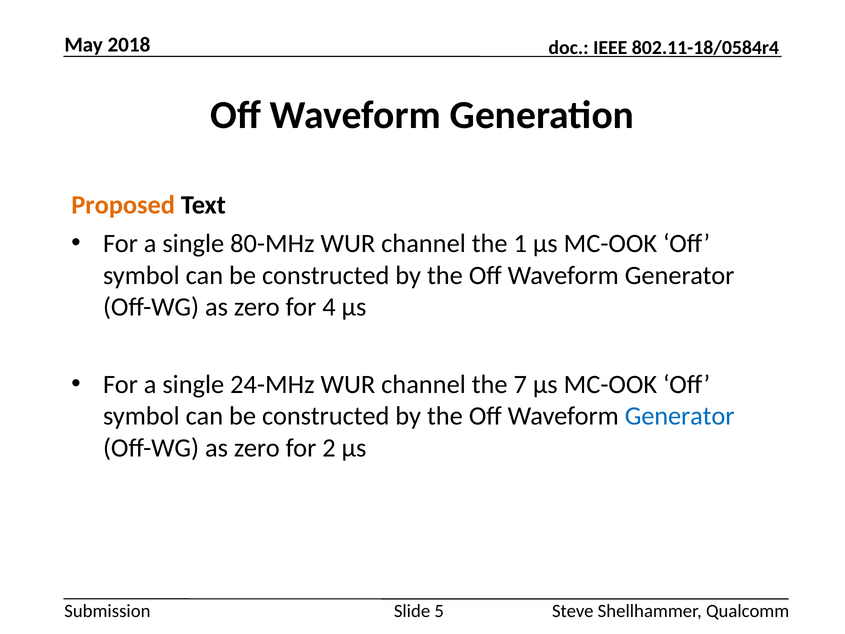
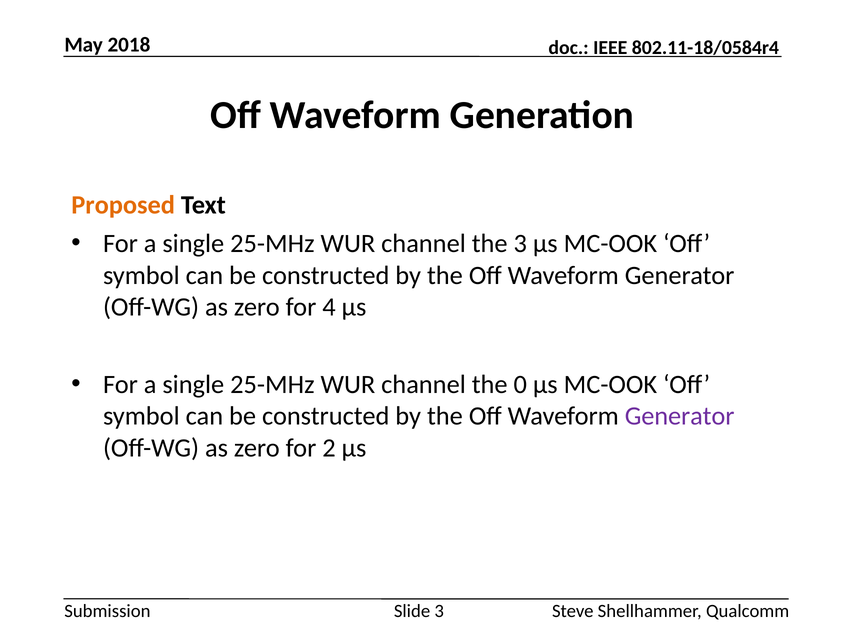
80-MHz at (272, 244): 80-MHz -> 25-MHz
the 1: 1 -> 3
24-MHz at (272, 384): 24-MHz -> 25-MHz
7: 7 -> 0
Generator at (680, 416) colour: blue -> purple
Slide 5: 5 -> 3
